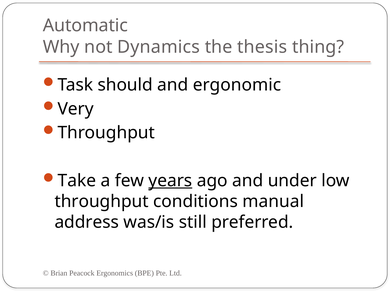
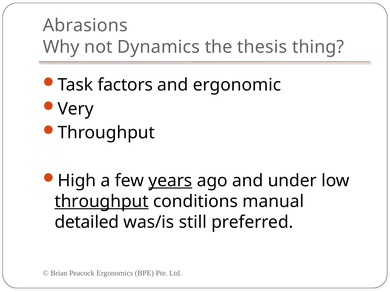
Automatic: Automatic -> Abrasions
should: should -> factors
Take: Take -> High
throughput at (102, 202) underline: none -> present
address: address -> detailed
